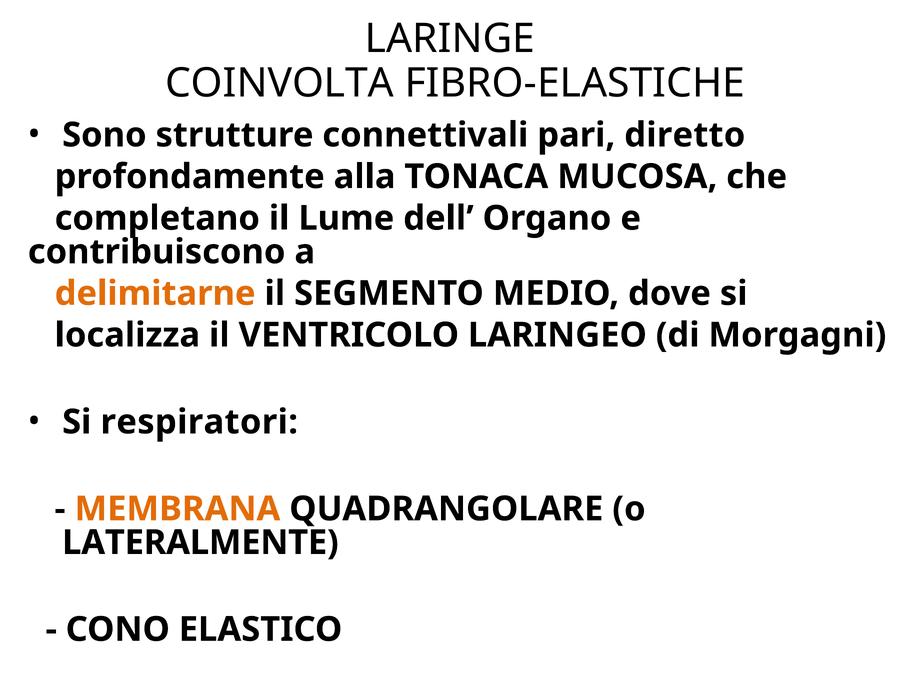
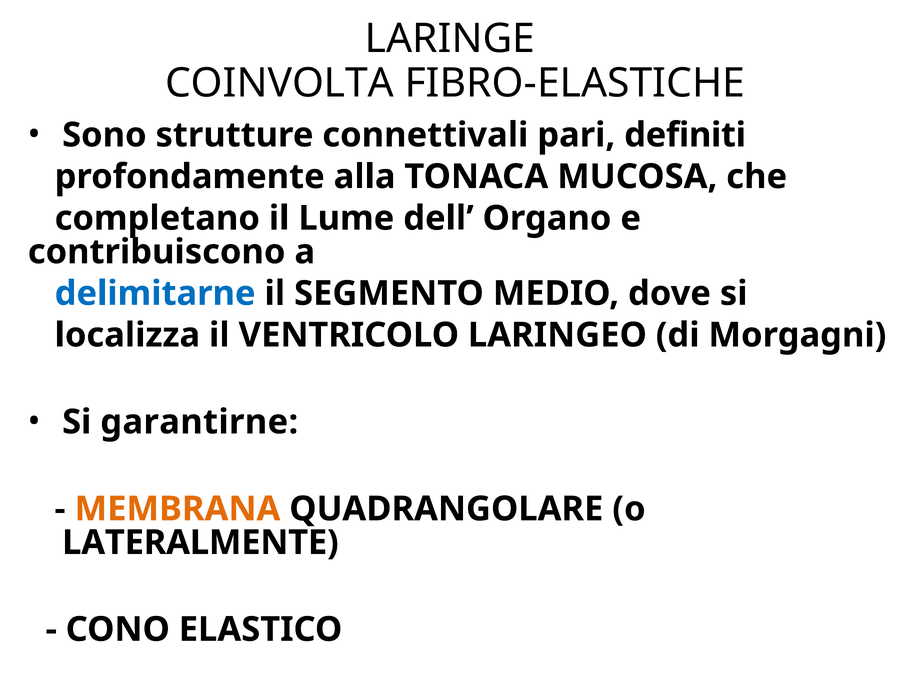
diretto: diretto -> definiti
delimitarne colour: orange -> blue
respiratori: respiratori -> garantirne
